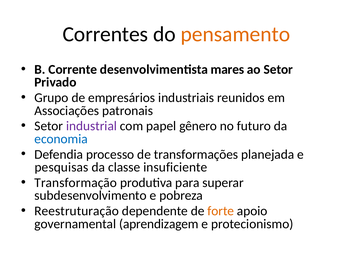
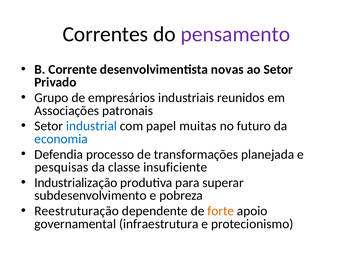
pensamento colour: orange -> purple
mares: mares -> novas
industrial colour: purple -> blue
gênero: gênero -> muitas
Transformação: Transformação -> Industrialização
aprendizagem: aprendizagem -> infraestrutura
